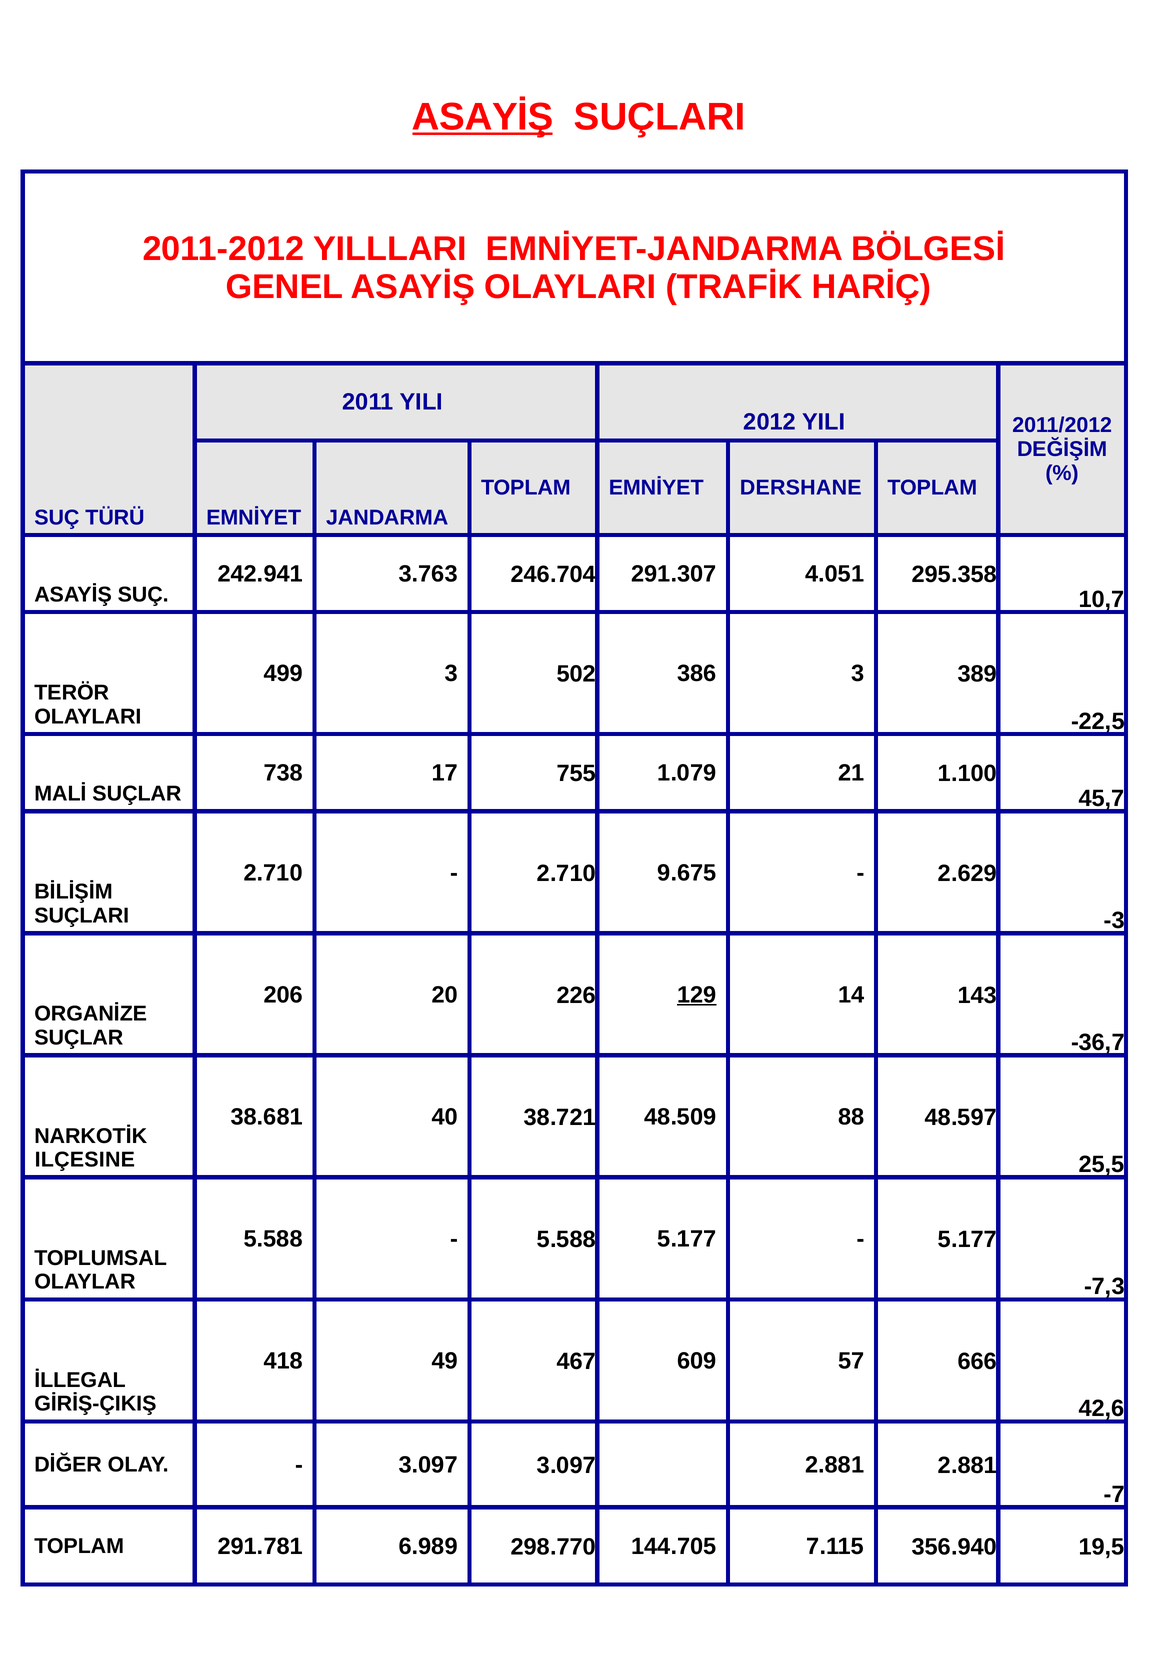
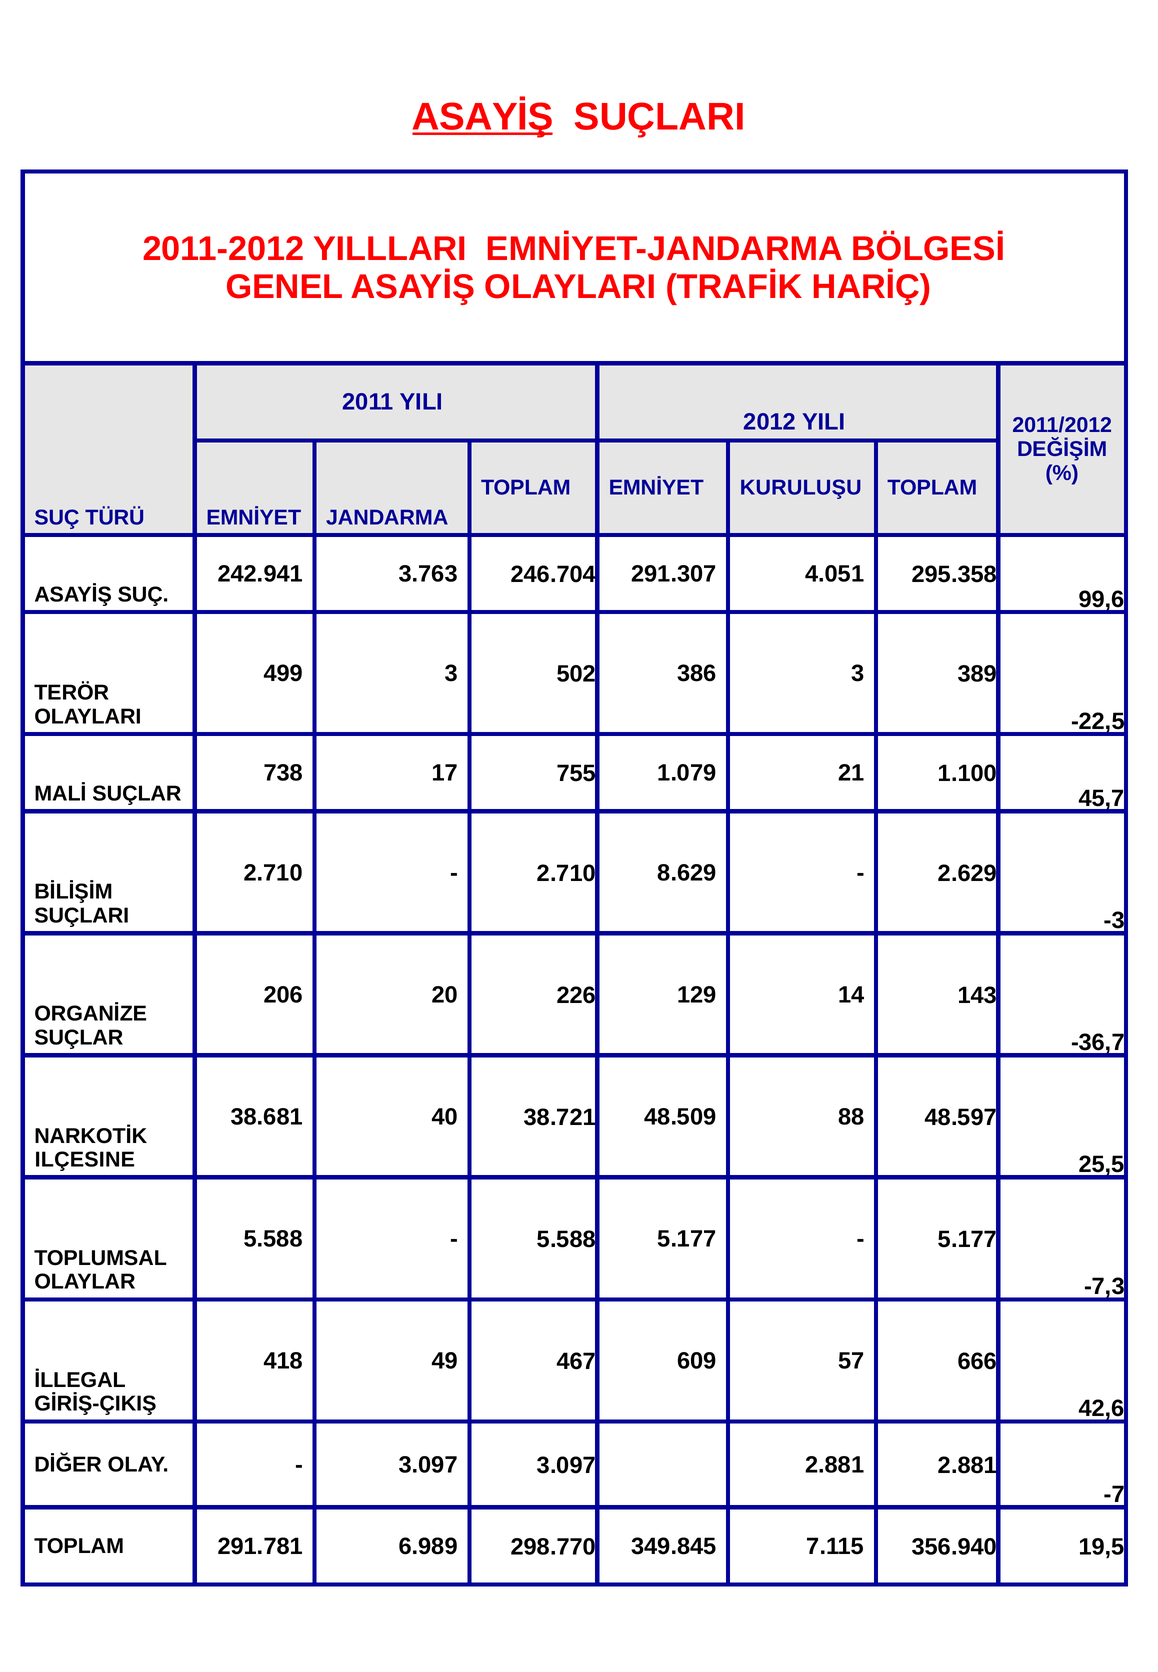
DERSHANE: DERSHANE -> KURULUŞU
10,7: 10,7 -> 99,6
9.675: 9.675 -> 8.629
129 underline: present -> none
144.705: 144.705 -> 349.845
